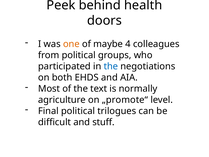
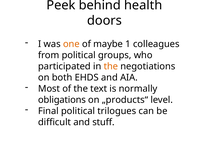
4: 4 -> 1
the at (111, 66) colour: blue -> orange
agriculture: agriculture -> obligations
„promote“: „promote“ -> „products“
